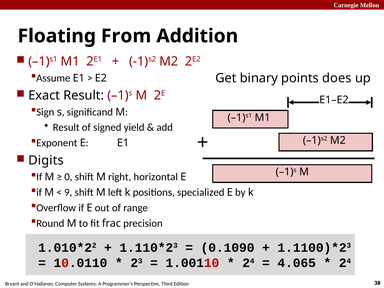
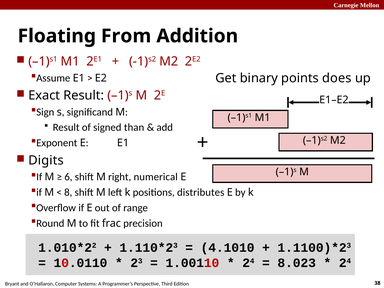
yield: yield -> than
0: 0 -> 6
horizontal: horizontal -> numerical
9: 9 -> 8
specialized: specialized -> distributes
0.1090: 0.1090 -> 4.1010
4.065: 4.065 -> 8.023
